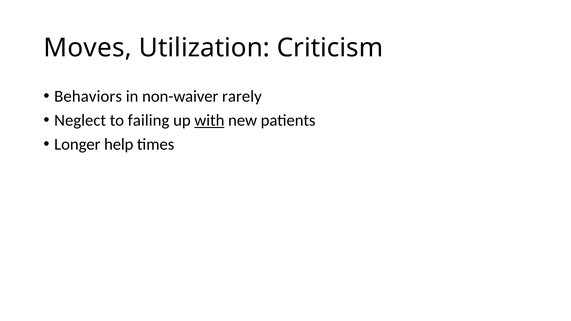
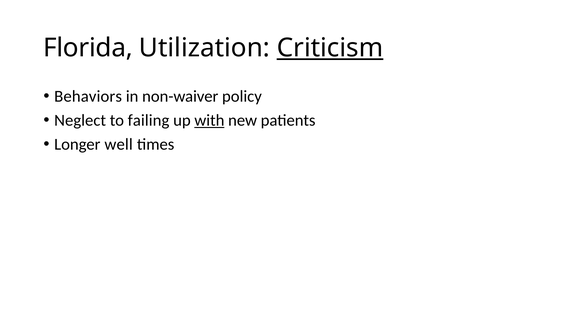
Moves: Moves -> Florida
Criticism underline: none -> present
rarely: rarely -> policy
help: help -> well
